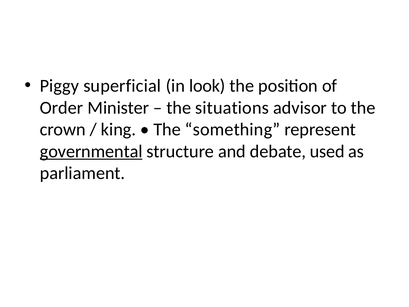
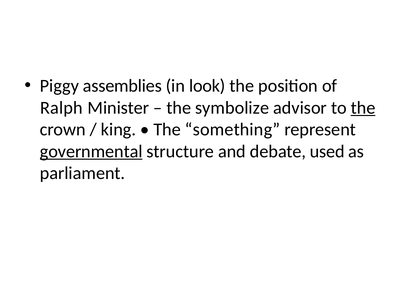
superficial: superficial -> assemblies
Order: Order -> Ralph
situations: situations -> symbolize
the at (363, 108) underline: none -> present
